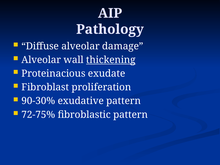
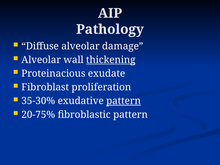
90-30%: 90-30% -> 35-30%
pattern at (124, 101) underline: none -> present
72-75%: 72-75% -> 20-75%
